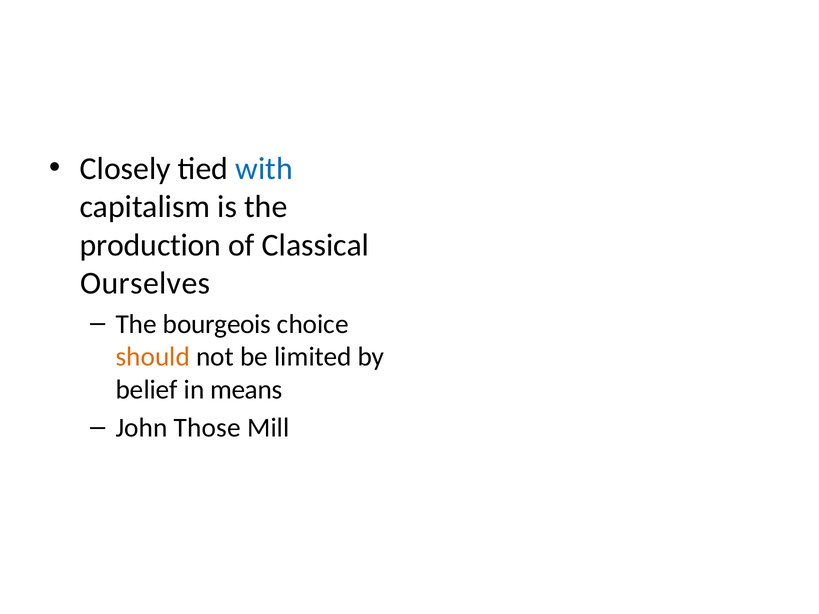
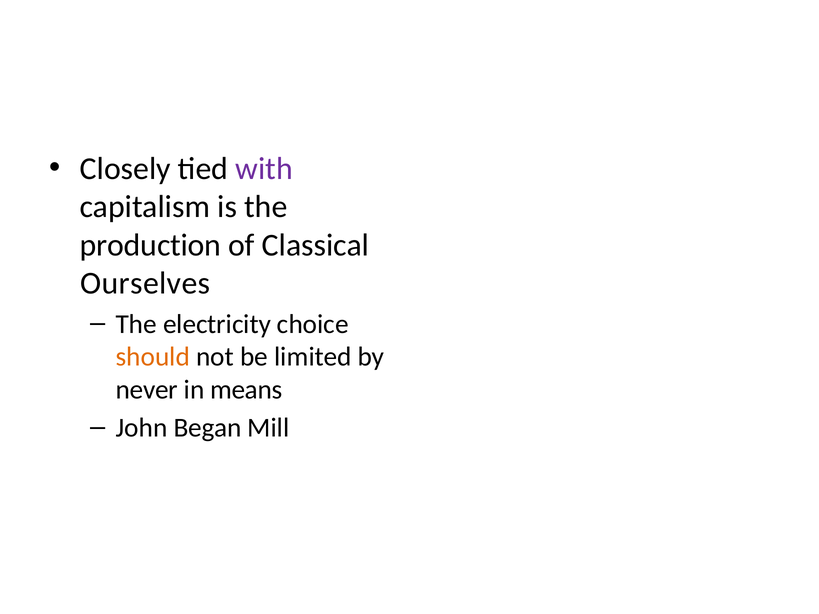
with colour: blue -> purple
bourgeois: bourgeois -> electricity
belief: belief -> never
Those: Those -> Began
